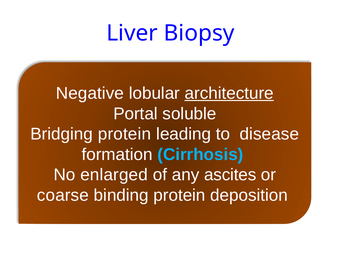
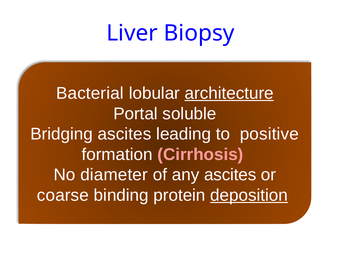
Negative: Negative -> Bacterial
Bridging protein: protein -> ascites
disease: disease -> positive
Cirrhosis colour: light blue -> pink
enlarged: enlarged -> diameter
deposition underline: none -> present
